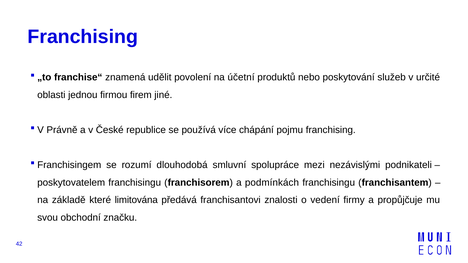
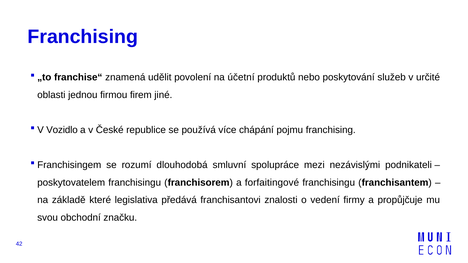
Právně: Právně -> Vozidlo
podmínkách: podmínkách -> forfaitingové
limitována: limitována -> legislativa
